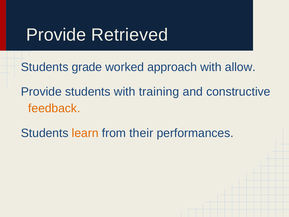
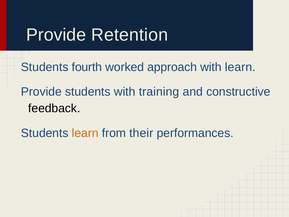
Retrieved: Retrieved -> Retention
grade: grade -> fourth
with allow: allow -> learn
feedback colour: orange -> black
